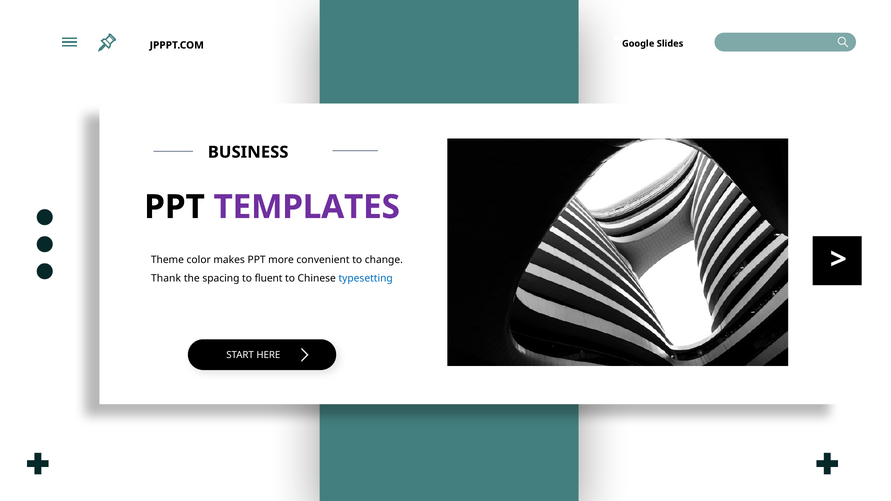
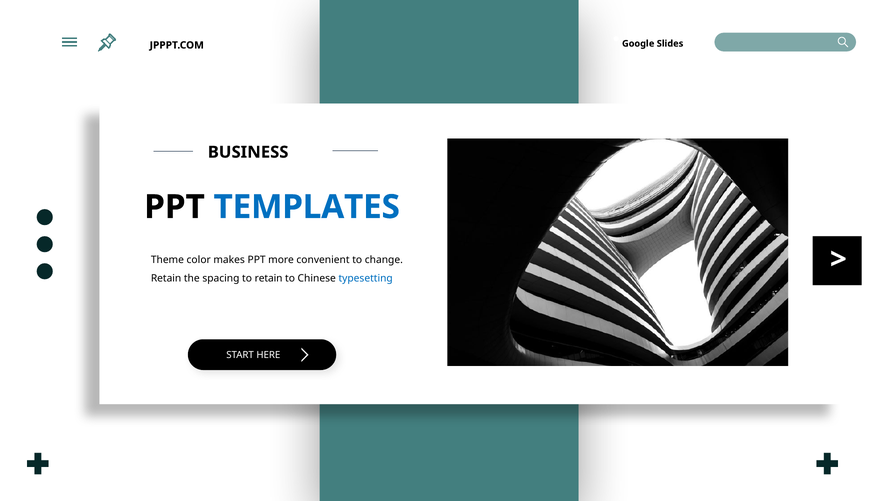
TEMPLATES colour: purple -> blue
Thank at (166, 278): Thank -> Retain
to fluent: fluent -> retain
